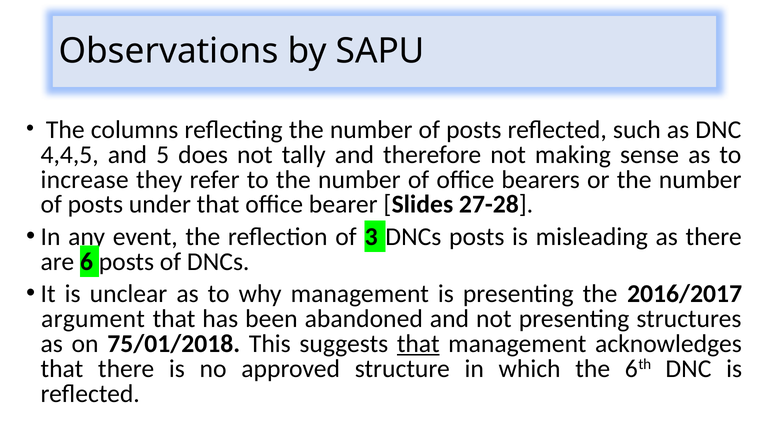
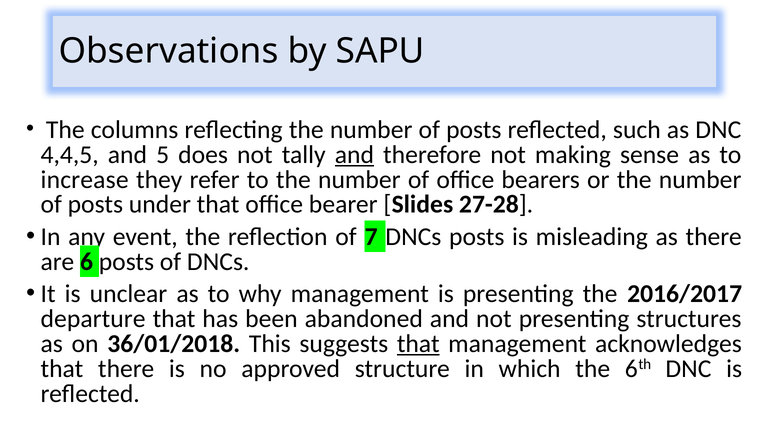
and at (354, 154) underline: none -> present
3: 3 -> 7
argument: argument -> departure
75/01/2018: 75/01/2018 -> 36/01/2018
